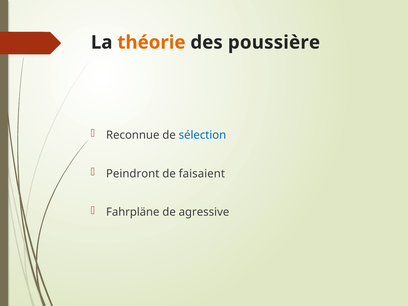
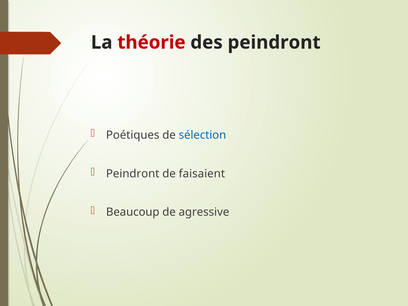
théorie colour: orange -> red
des poussière: poussière -> peindront
Reconnue: Reconnue -> Poétiques
Fahrpläne: Fahrpläne -> Beaucoup
